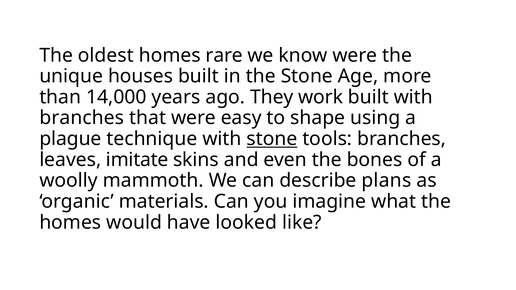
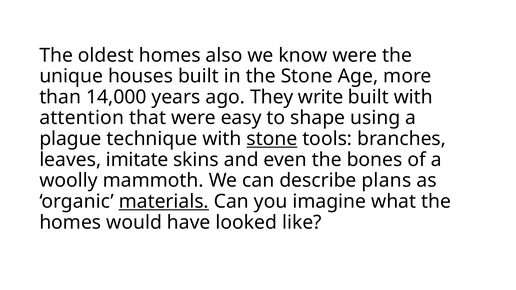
rare: rare -> also
work: work -> write
branches at (82, 118): branches -> attention
materials underline: none -> present
